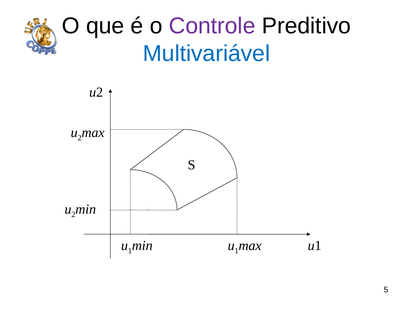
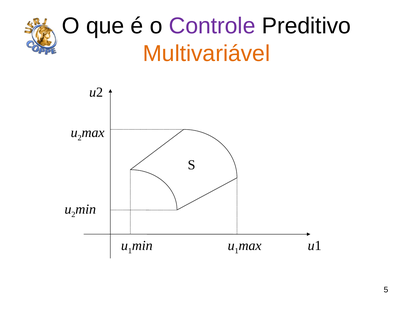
Multivariável colour: blue -> orange
